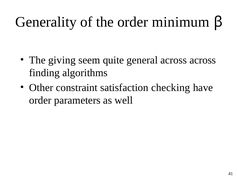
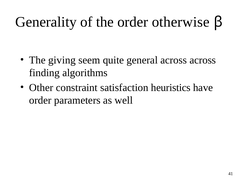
minimum: minimum -> otherwise
checking: checking -> heuristics
